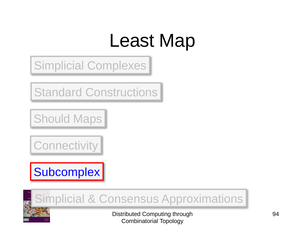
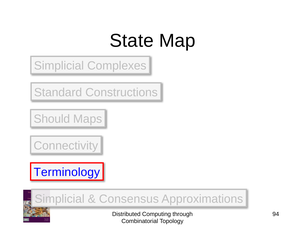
Least: Least -> State
Subcomplex: Subcomplex -> Terminology
